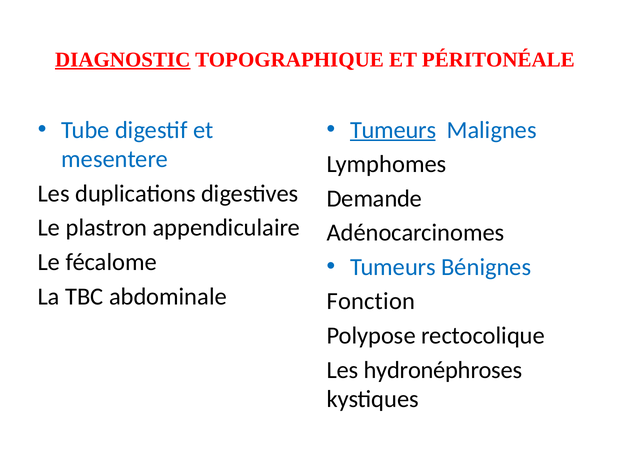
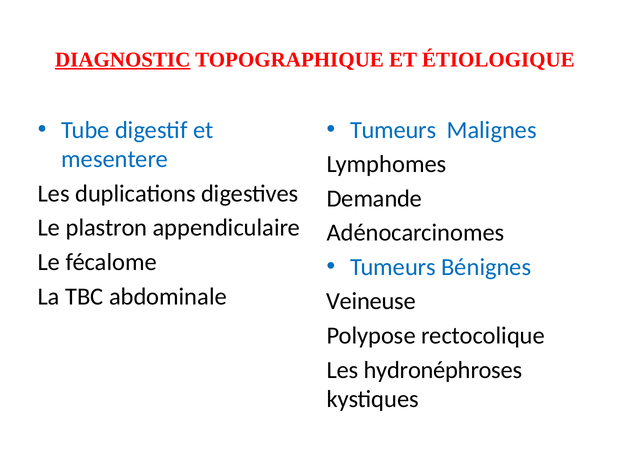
PÉRITONÉALE: PÉRITONÉALE -> ÉTIOLOGIQUE
Tumeurs at (393, 130) underline: present -> none
Fonction: Fonction -> Veineuse
